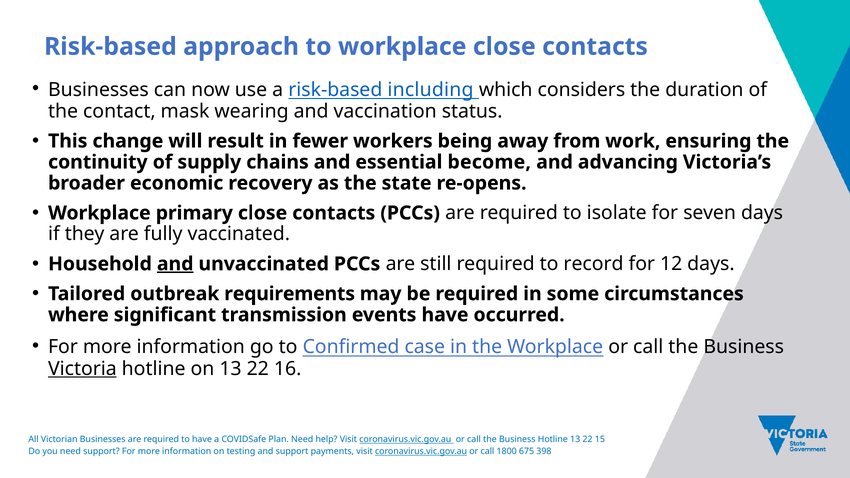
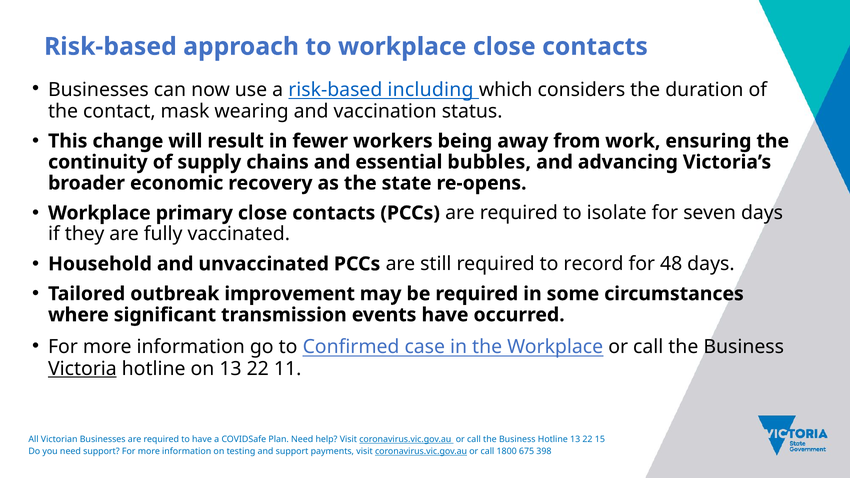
become: become -> bubbles
and at (175, 264) underline: present -> none
12: 12 -> 48
requirements: requirements -> improvement
16: 16 -> 11
